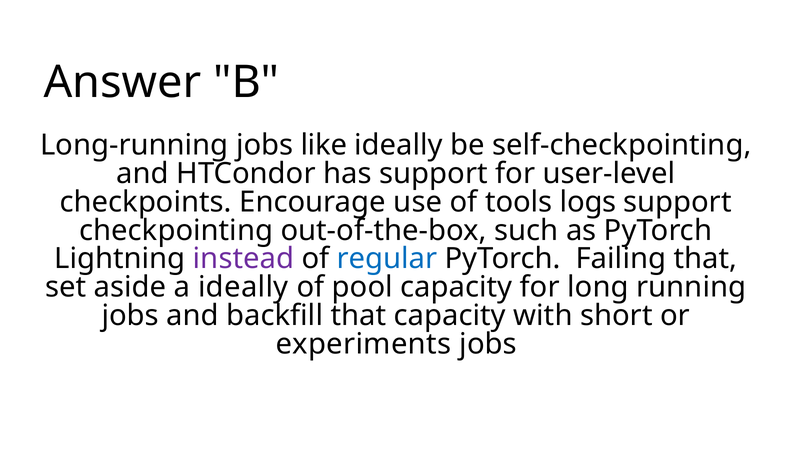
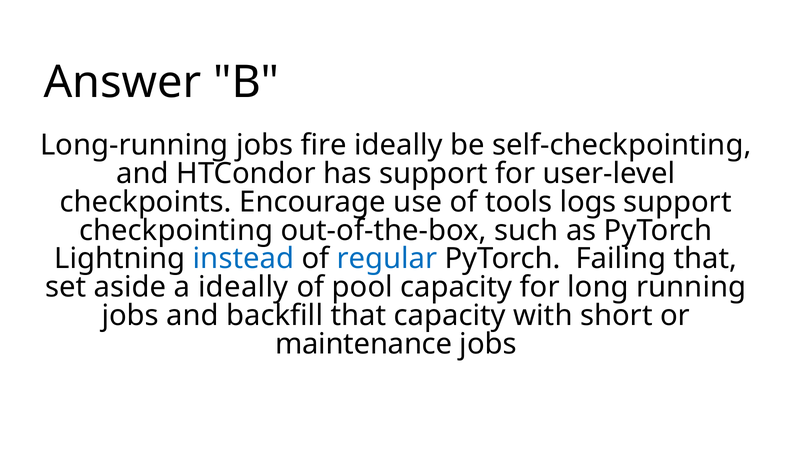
like: like -> fire
instead colour: purple -> blue
experiments: experiments -> maintenance
